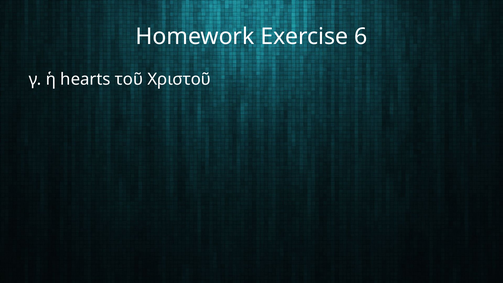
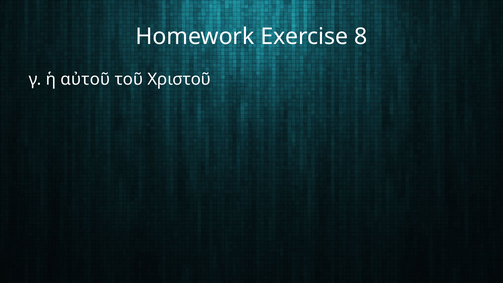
6: 6 -> 8
hearts: hearts -> αὐτοῦ
